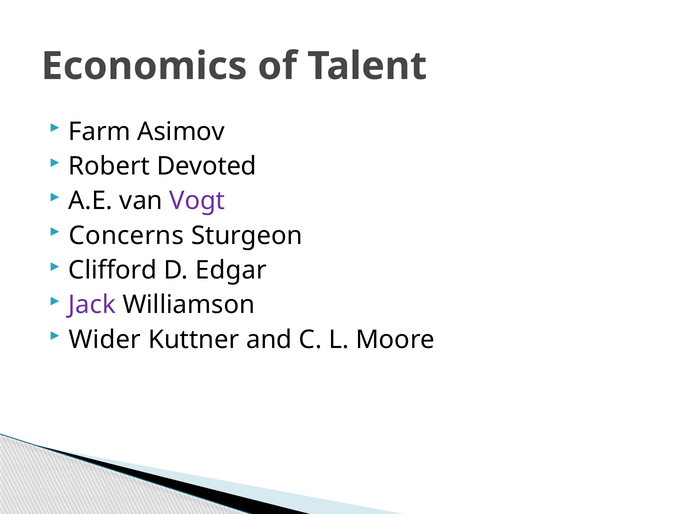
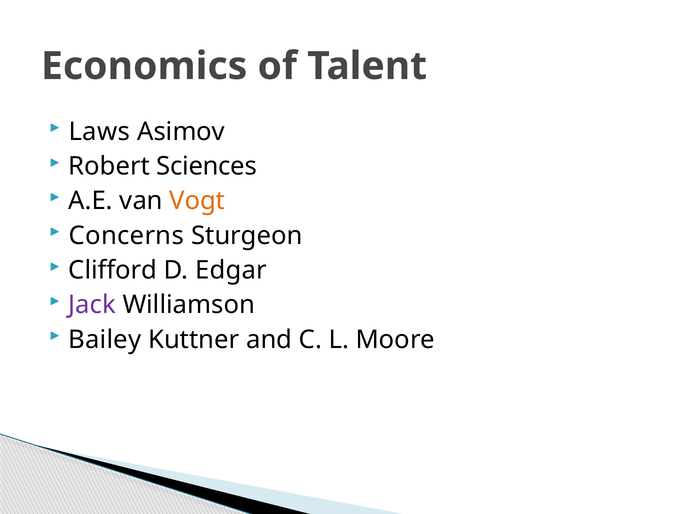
Farm: Farm -> Laws
Devoted: Devoted -> Sciences
Vogt colour: purple -> orange
Wider: Wider -> Bailey
